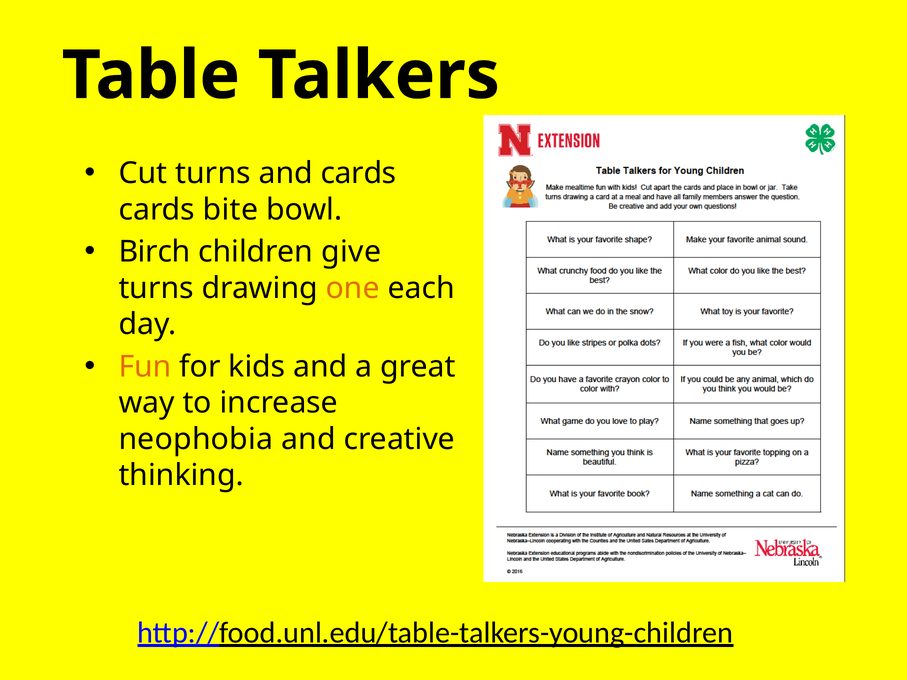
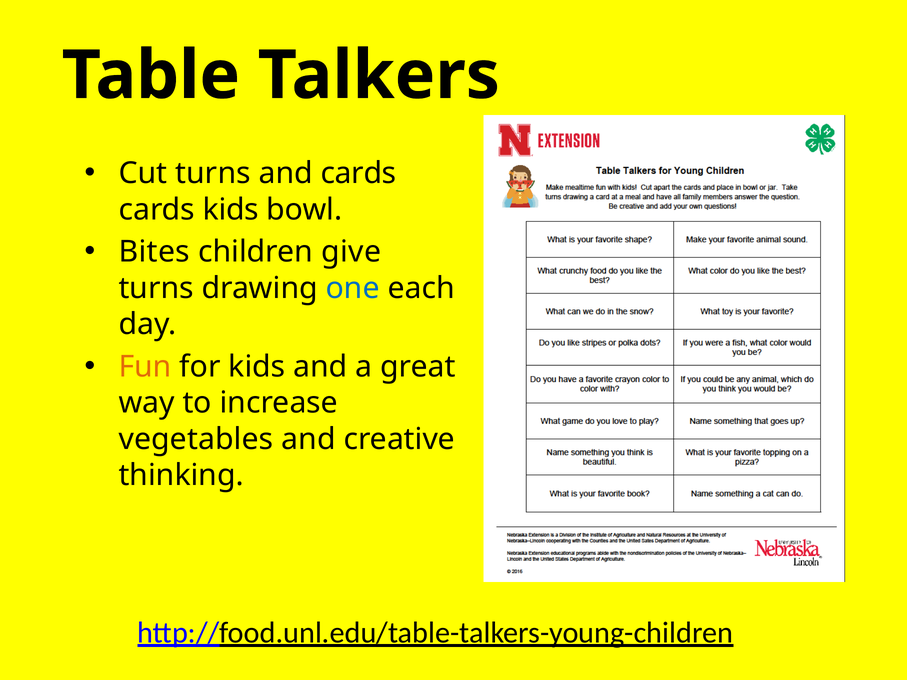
cards bite: bite -> kids
Birch: Birch -> Bites
one colour: orange -> blue
neophobia: neophobia -> vegetables
